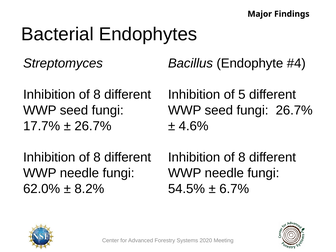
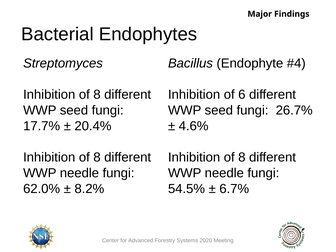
5: 5 -> 6
26.7% at (93, 126): 26.7% -> 20.4%
